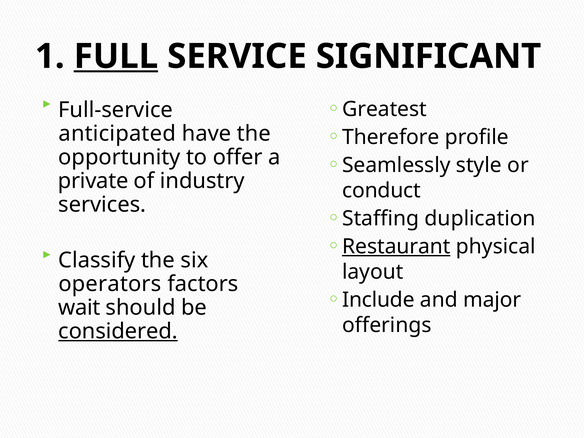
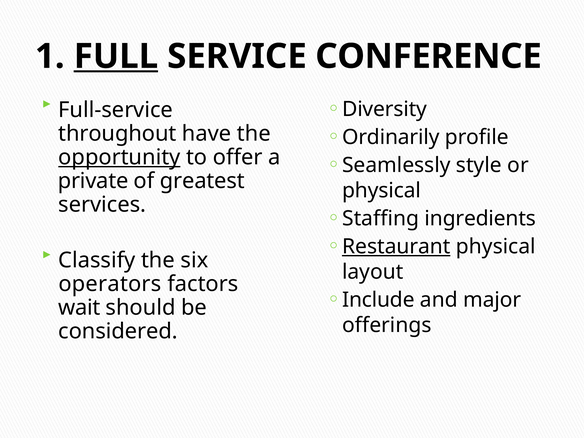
SIGNIFICANT: SIGNIFICANT -> CONFERENCE
Greatest: Greatest -> Diversity
anticipated: anticipated -> throughout
Therefore: Therefore -> Ordinarily
opportunity underline: none -> present
industry: industry -> greatest
conduct at (381, 191): conduct -> physical
duplication: duplication -> ingredients
considered underline: present -> none
